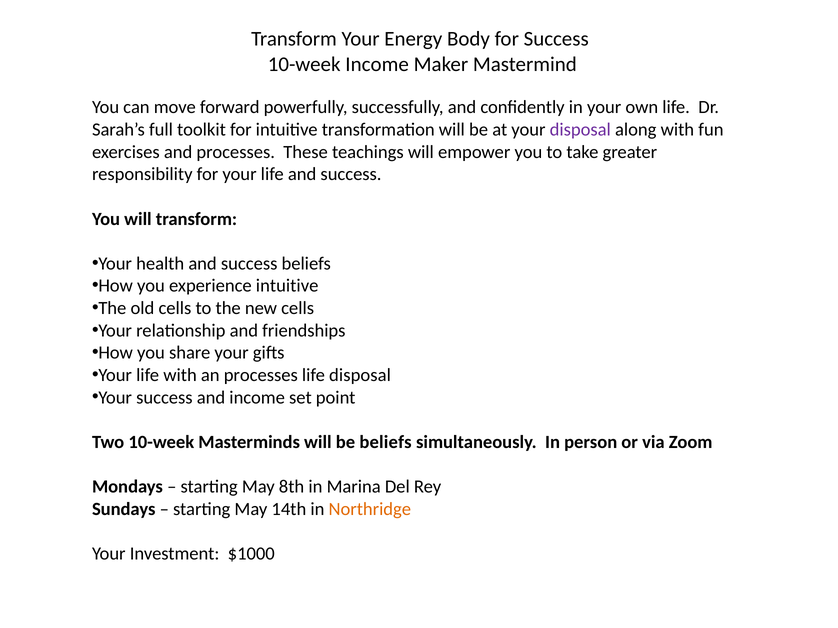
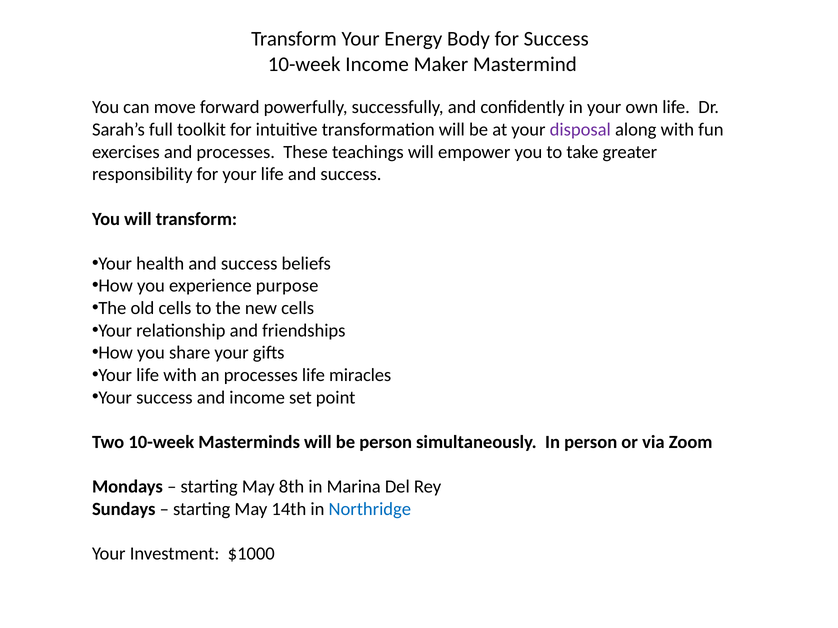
experience intuitive: intuitive -> purpose
life disposal: disposal -> miracles
be beliefs: beliefs -> person
Northridge colour: orange -> blue
